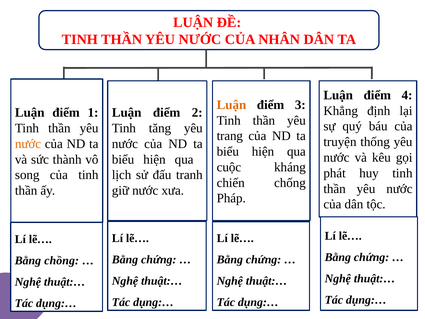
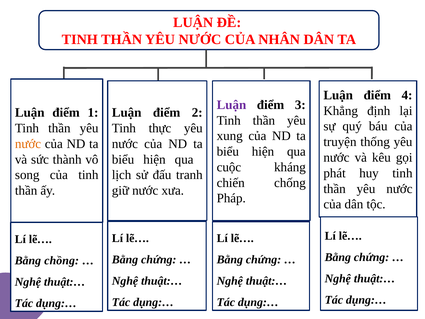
Luận at (231, 105) colour: orange -> purple
tăng: tăng -> thực
trang: trang -> xung
